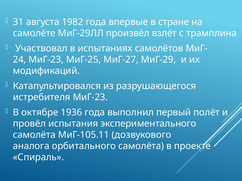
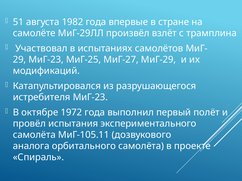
31: 31 -> 51
24: 24 -> 29
1936: 1936 -> 1972
